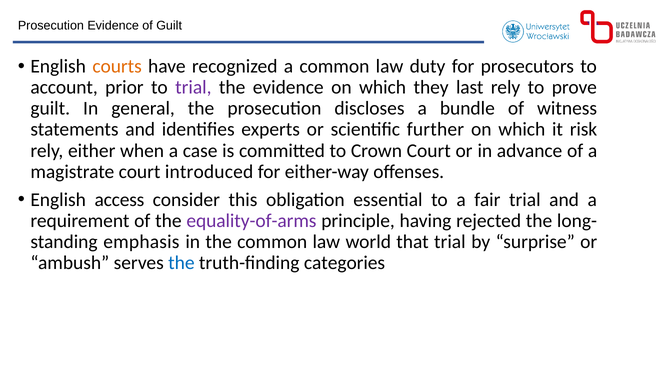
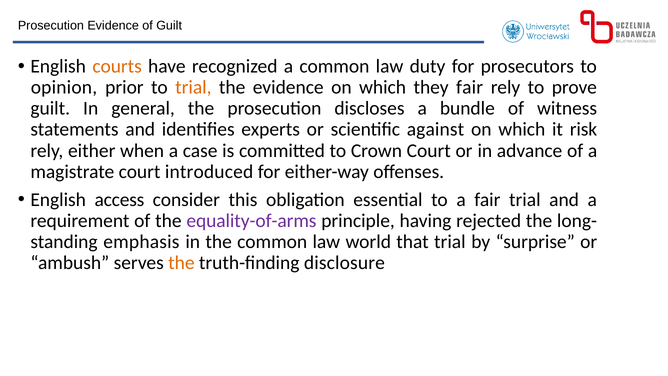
account: account -> opinion
trial at (193, 87) colour: purple -> orange
they last: last -> fair
further: further -> against
the at (181, 262) colour: blue -> orange
categories: categories -> disclosure
